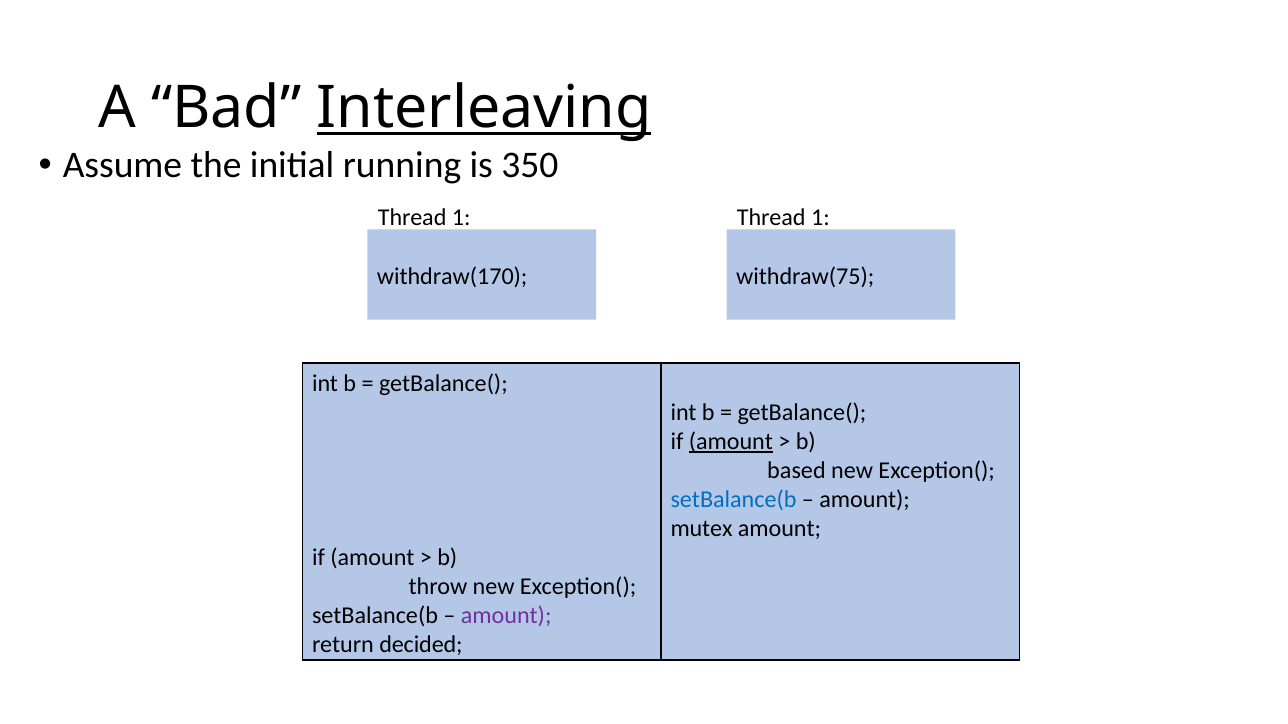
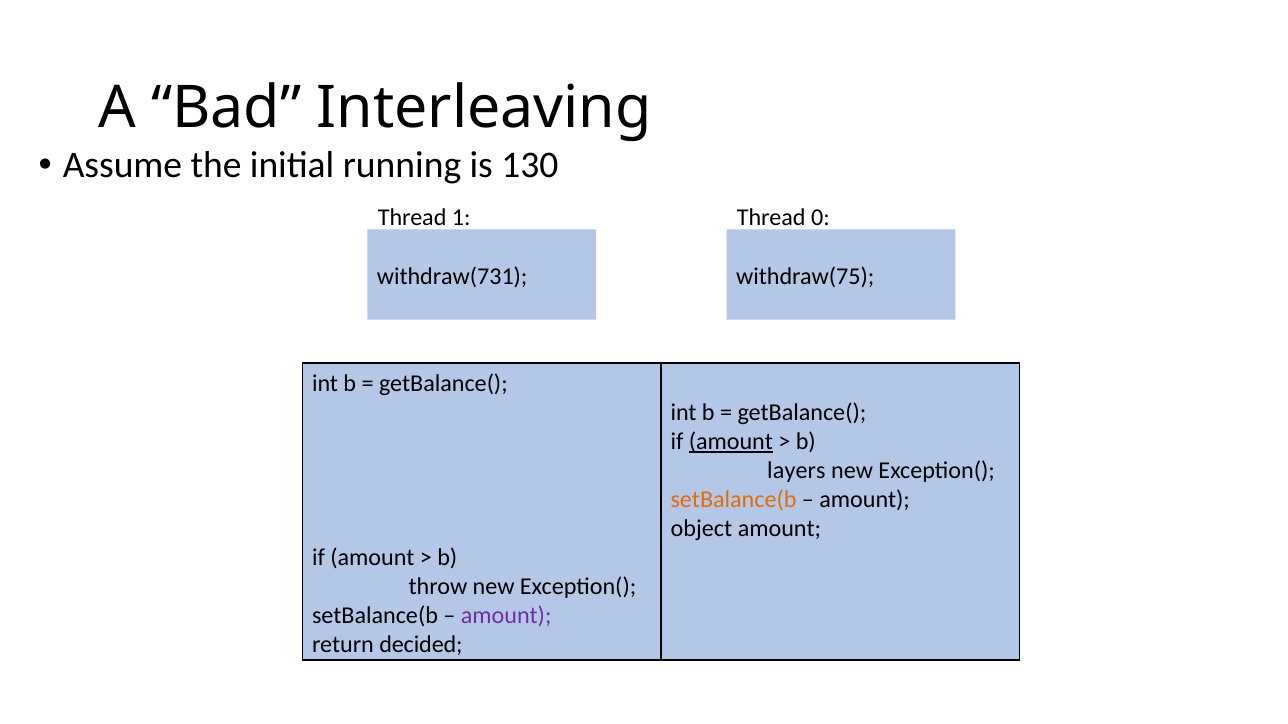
Interleaving underline: present -> none
350: 350 -> 130
1 at (820, 218): 1 -> 0
withdraw(170: withdraw(170 -> withdraw(731
based: based -> layers
setBalance(b at (734, 500) colour: blue -> orange
mutex: mutex -> object
